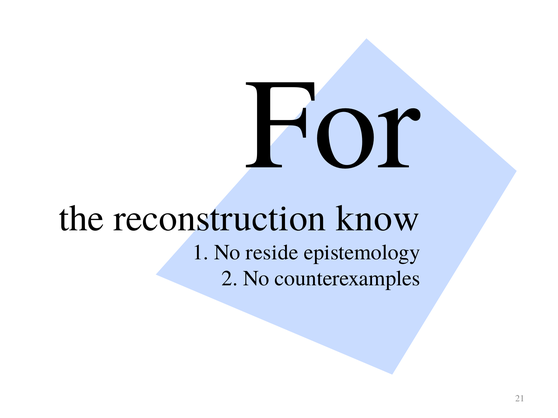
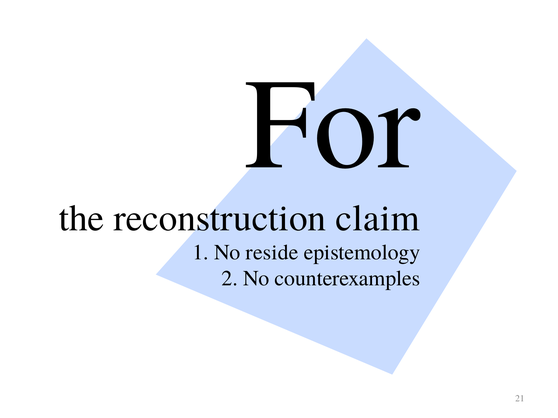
know: know -> claim
